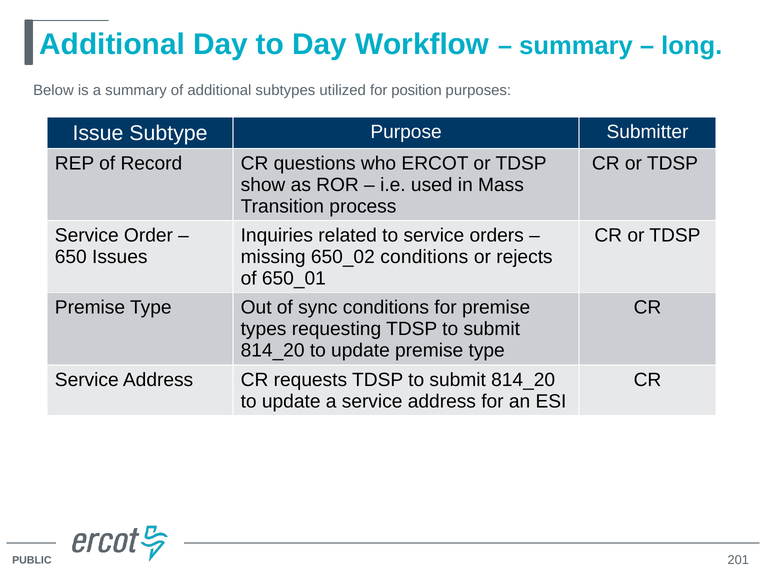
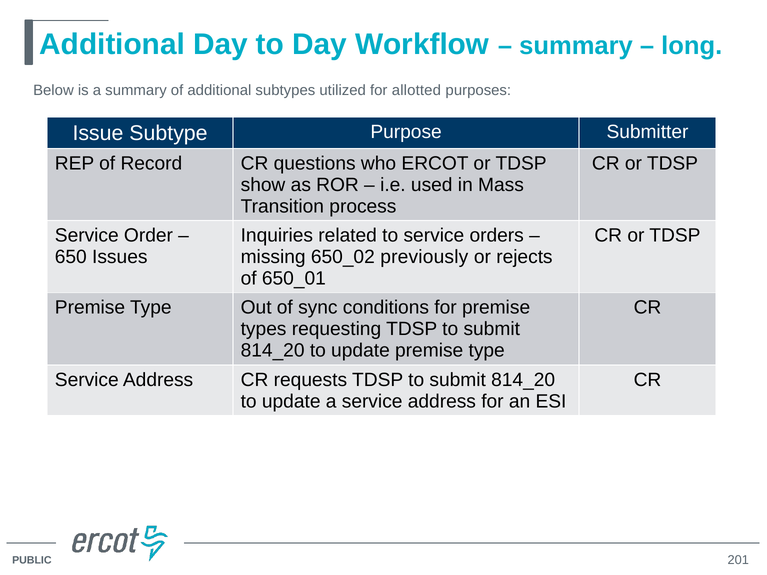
position: position -> allotted
conditions at (424, 257): conditions -> previously
